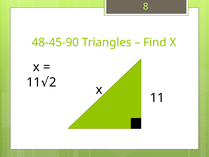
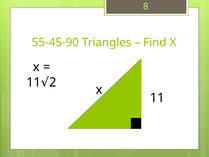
48-45-90: 48-45-90 -> 55-45-90
